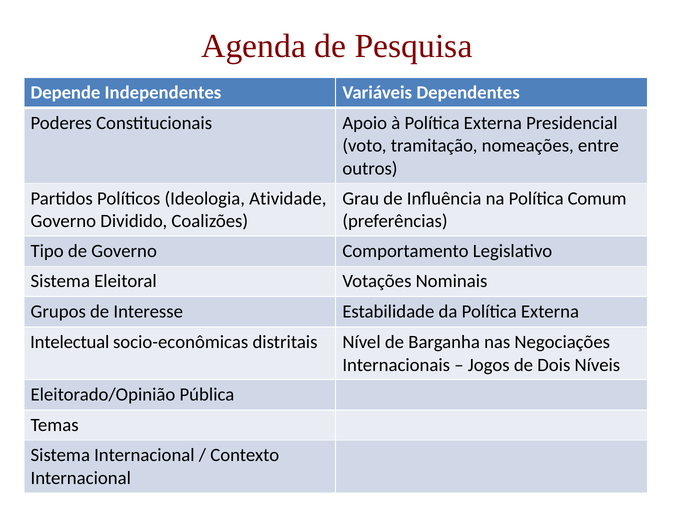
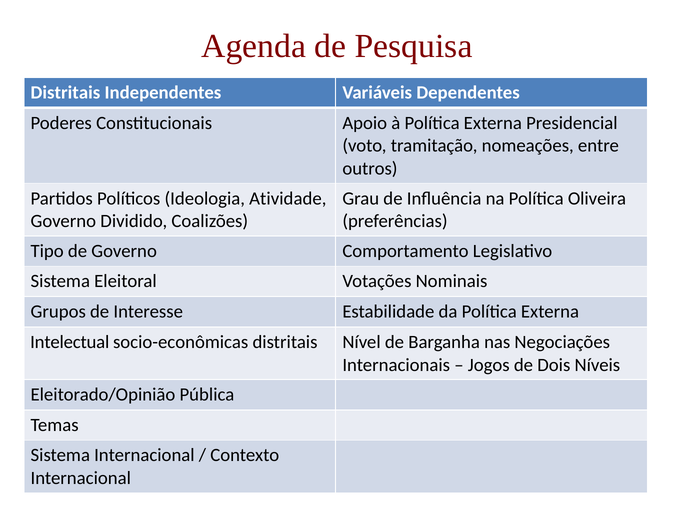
Depende at (65, 93): Depende -> Distritais
Comum: Comum -> Oliveira
